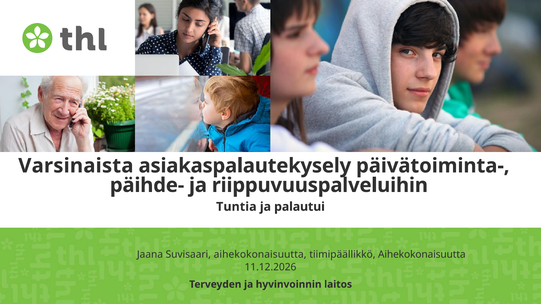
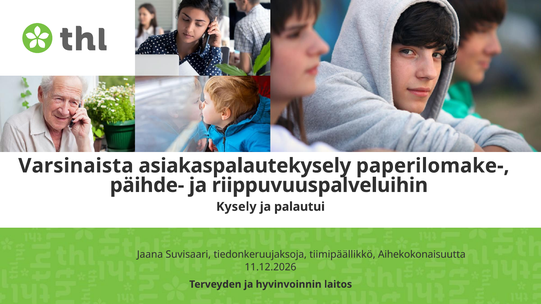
päivätoiminta-: päivätoiminta- -> paperilomake-
Tuntia: Tuntia -> Kysely
Suvisaari aihekokonaisuutta: aihekokonaisuutta -> tiedonkeruujaksoja
